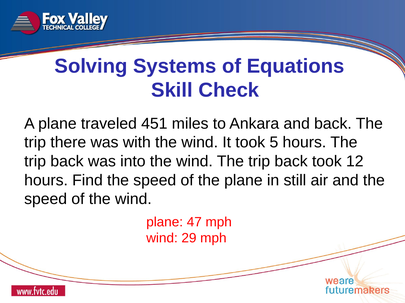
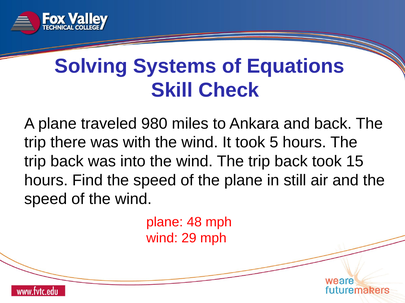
451: 451 -> 980
12: 12 -> 15
47: 47 -> 48
